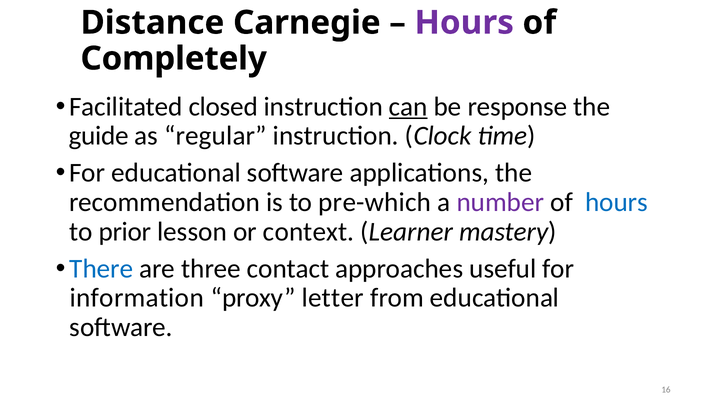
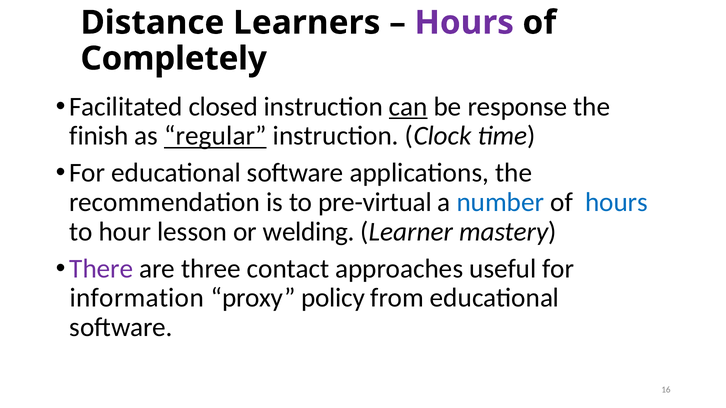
Carnegie: Carnegie -> Learners
guide: guide -> finish
regular underline: none -> present
pre-which: pre-which -> pre-virtual
number colour: purple -> blue
prior: prior -> hour
context: context -> welding
There colour: blue -> purple
letter: letter -> policy
